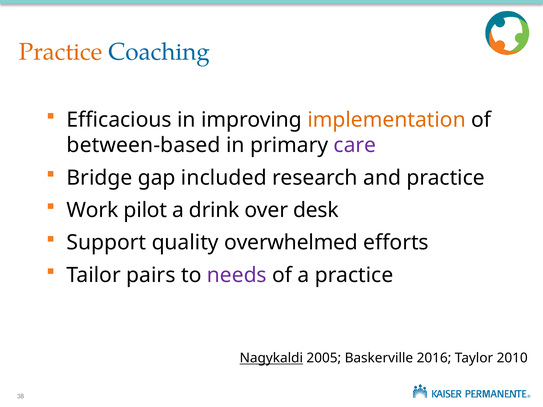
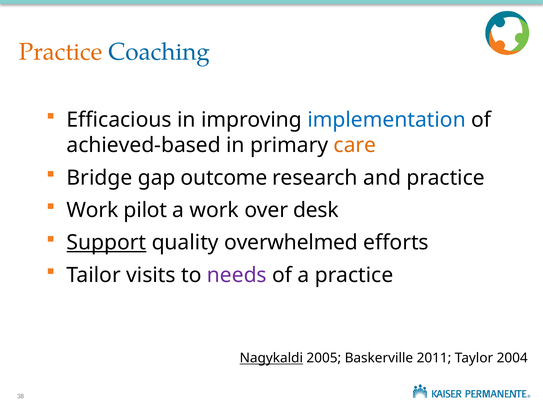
implementation colour: orange -> blue
between-based: between-based -> achieved-based
care colour: purple -> orange
included: included -> outcome
a drink: drink -> work
Support underline: none -> present
pairs: pairs -> visits
2016: 2016 -> 2011
2010: 2010 -> 2004
